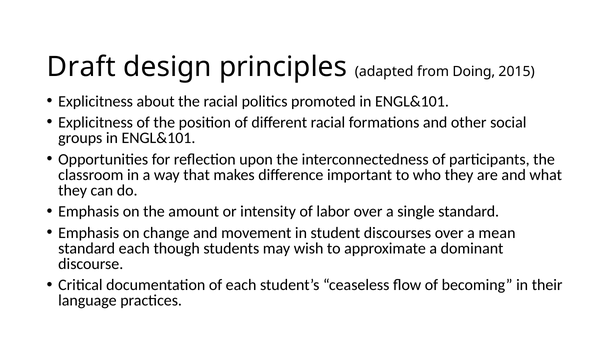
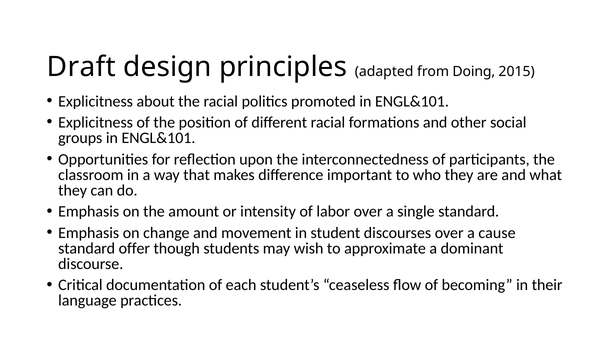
mean: mean -> cause
standard each: each -> offer
